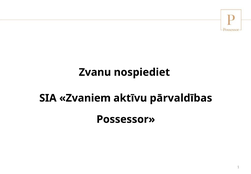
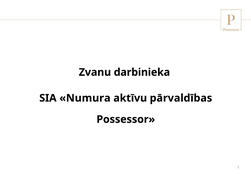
nospiediet: nospiediet -> darbinieka
Zvaniem: Zvaniem -> Numura
